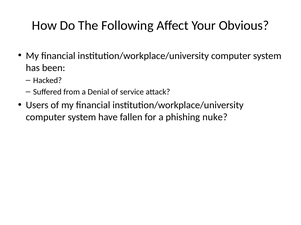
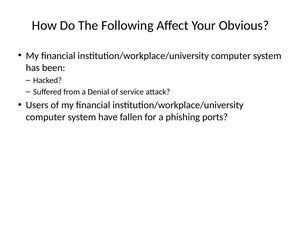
nuke: nuke -> ports
